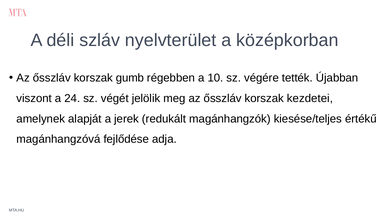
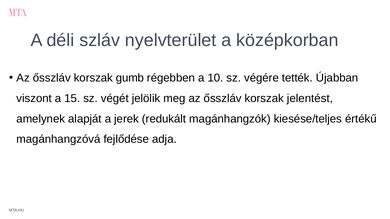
24: 24 -> 15
kezdetei: kezdetei -> jelentést
